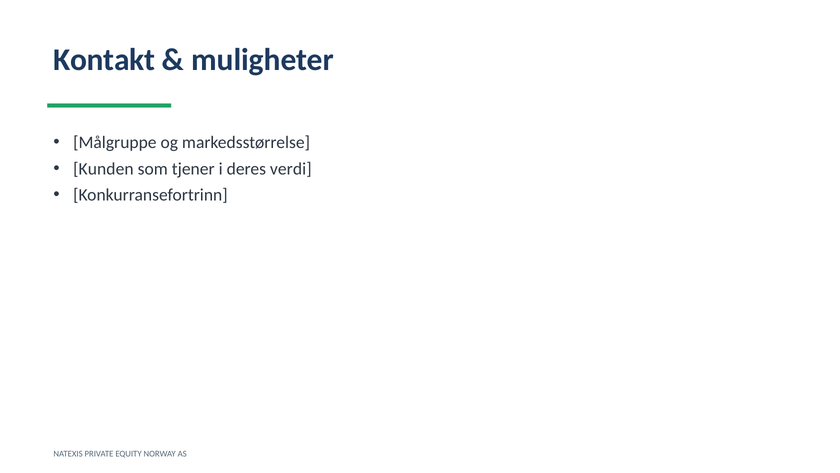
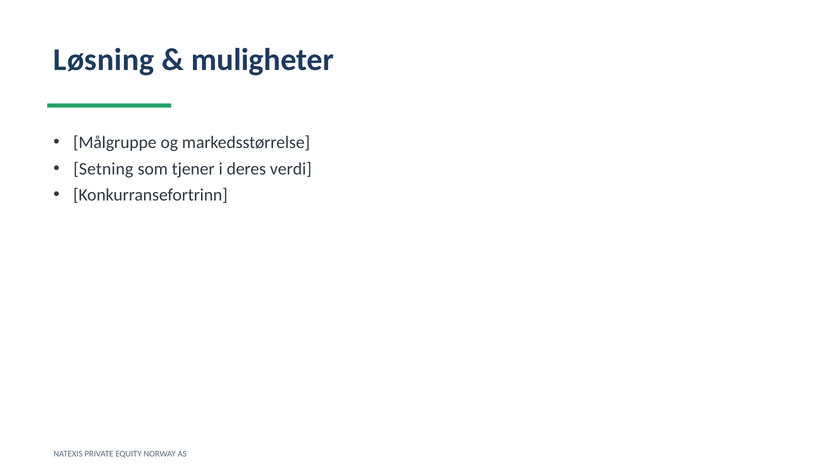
Kontakt: Kontakt -> Løsning
Kunden: Kunden -> Setning
